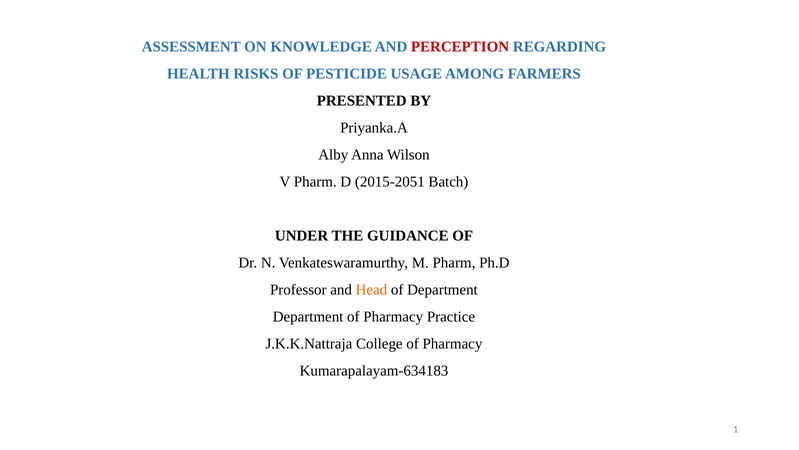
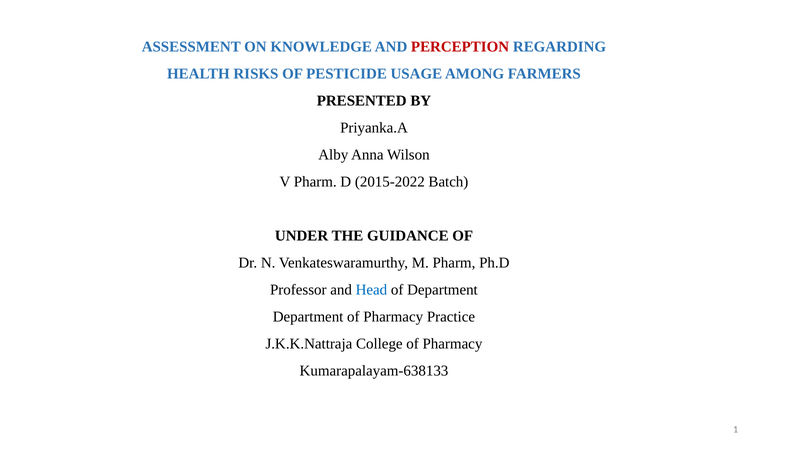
2015-2051: 2015-2051 -> 2015-2022
Head colour: orange -> blue
Kumarapalayam-634183: Kumarapalayam-634183 -> Kumarapalayam-638133
